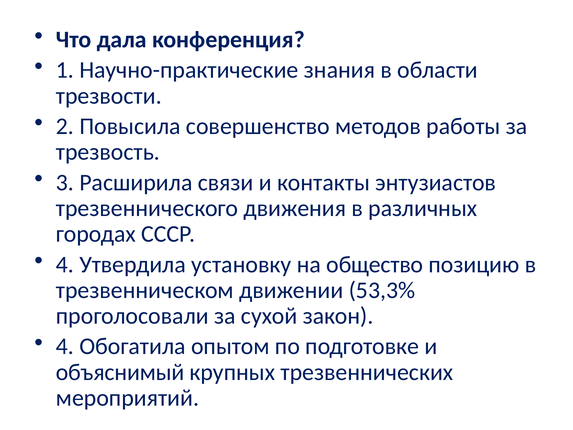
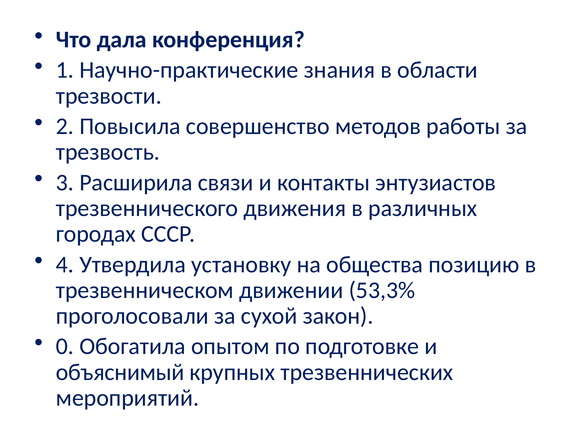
общество: общество -> общества
4 at (65, 346): 4 -> 0
